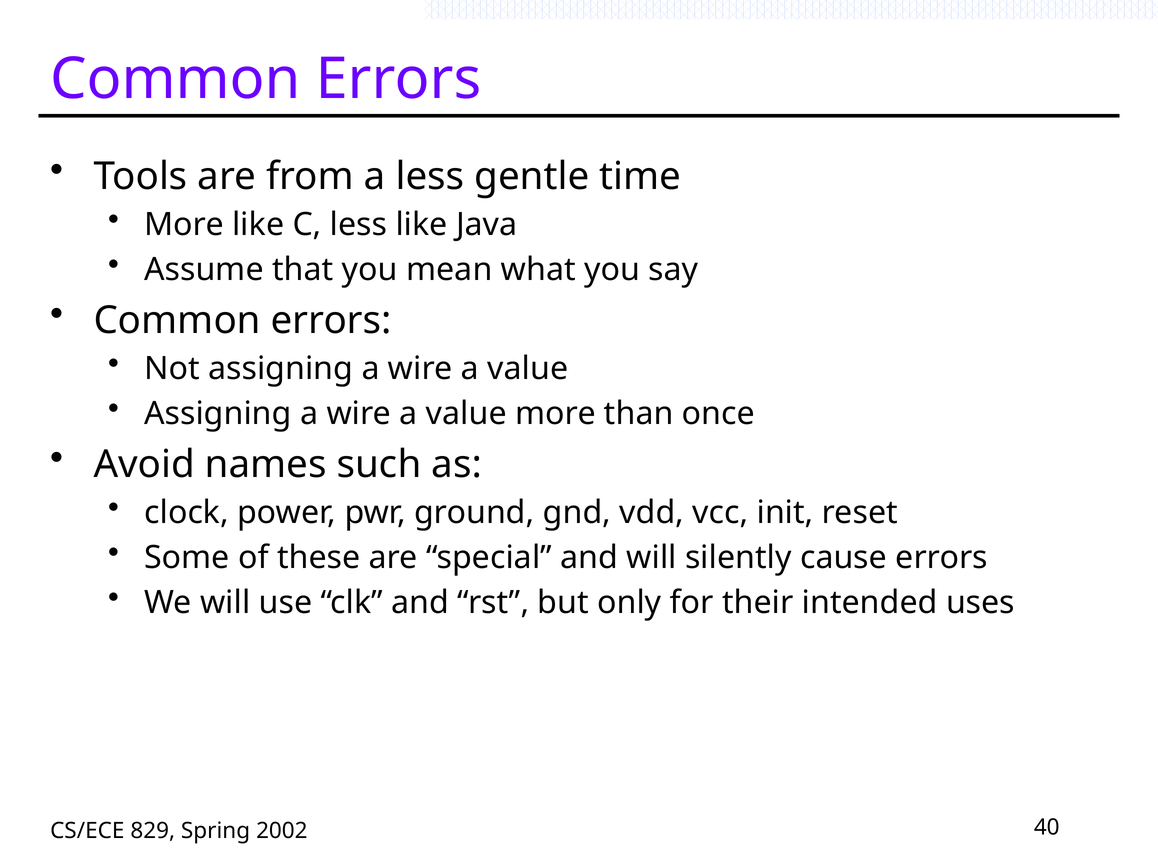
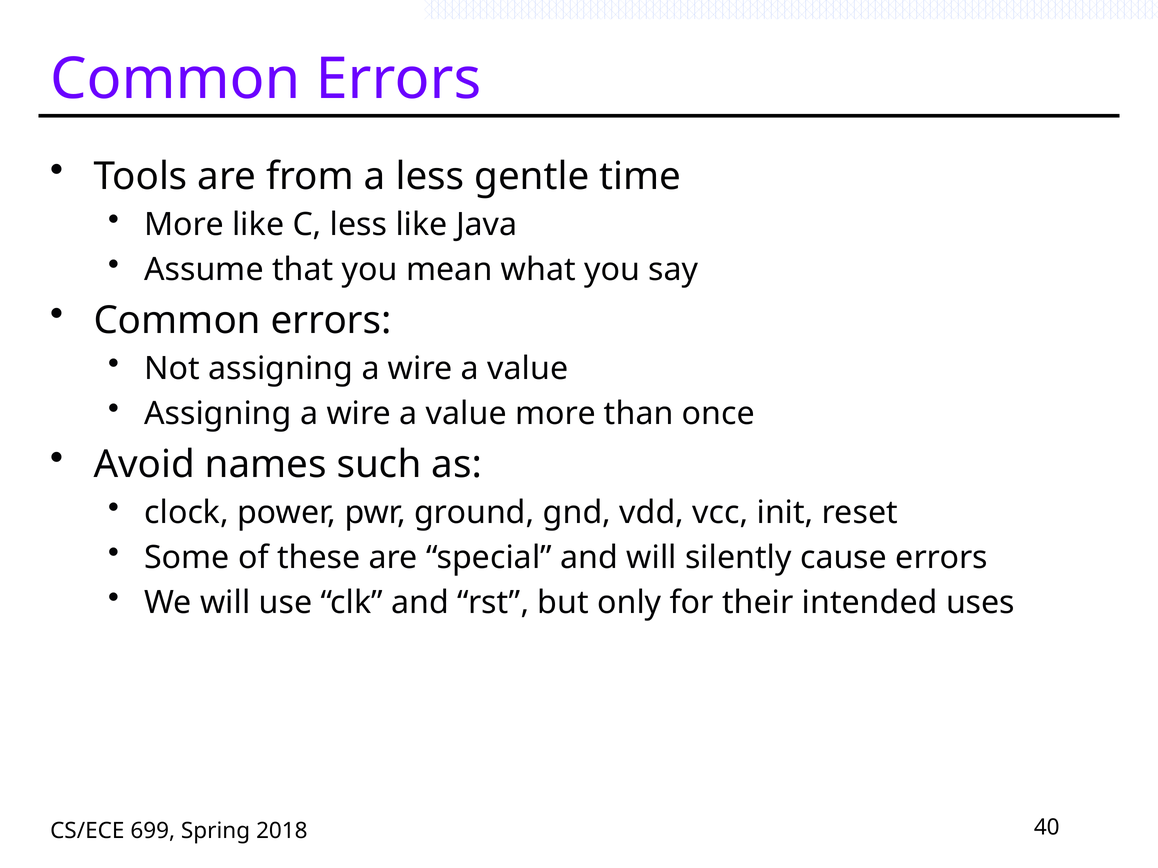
829: 829 -> 699
2002: 2002 -> 2018
